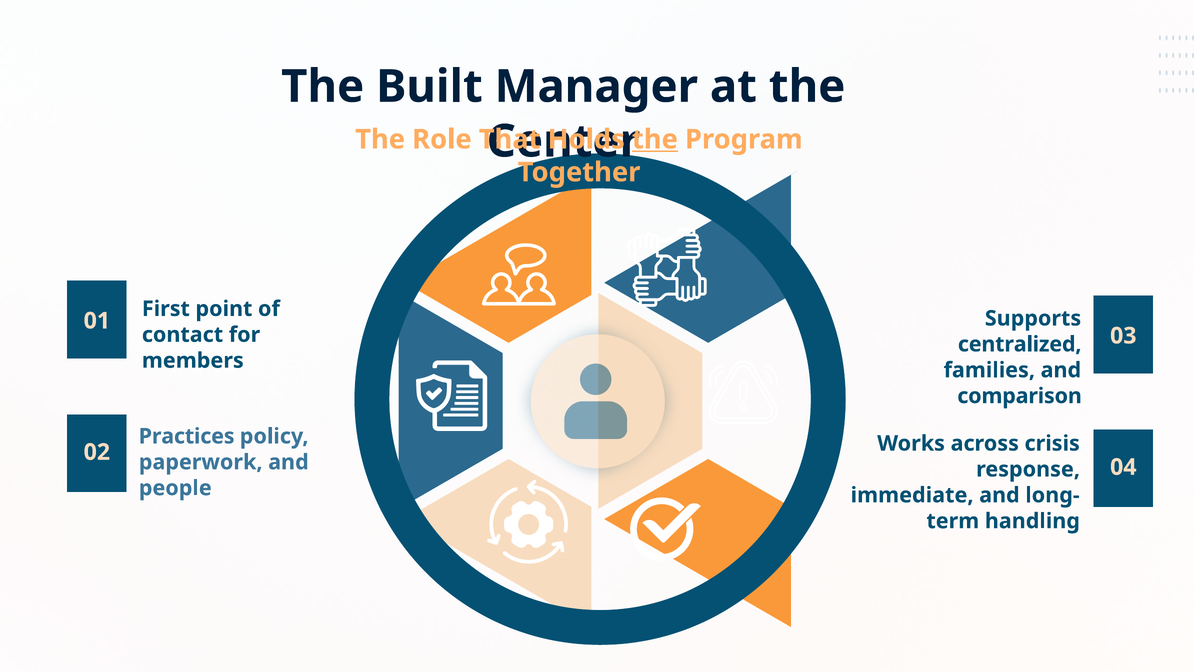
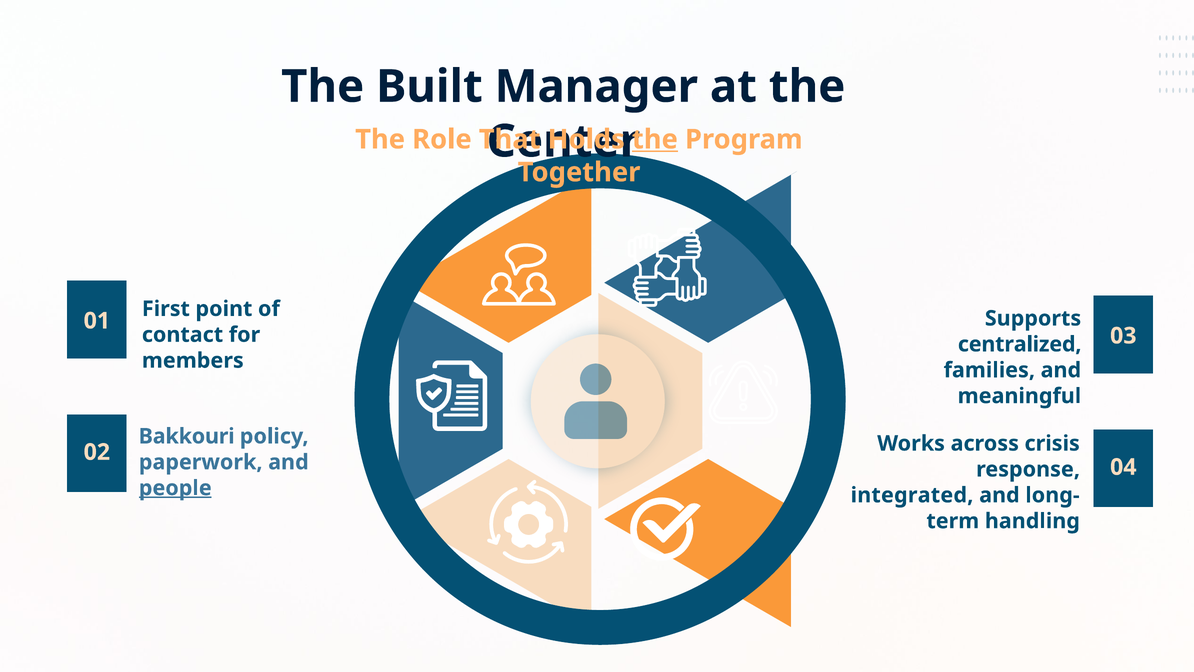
comparison: comparison -> meaningful
Practices: Practices -> Bakkouri
people underline: none -> present
immediate: immediate -> integrated
